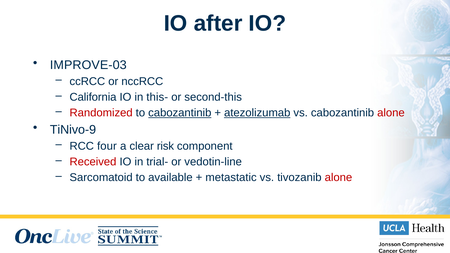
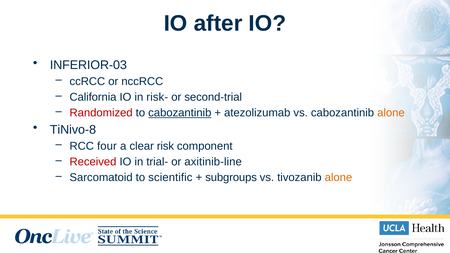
IMPROVE-03: IMPROVE-03 -> INFERIOR-03
this-: this- -> risk-
second-this: second-this -> second-trial
atezolizumab underline: present -> none
alone at (391, 113) colour: red -> orange
TiNivo-9: TiNivo-9 -> TiNivo-8
vedotin-line: vedotin-line -> axitinib-line
available: available -> scientific
metastatic: metastatic -> subgroups
alone at (338, 178) colour: red -> orange
